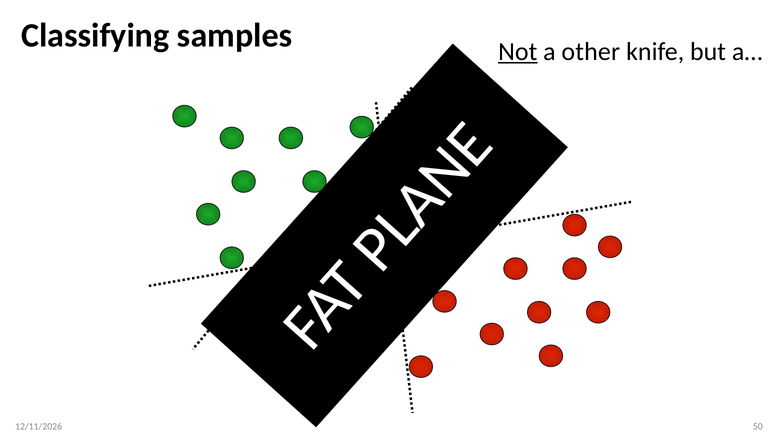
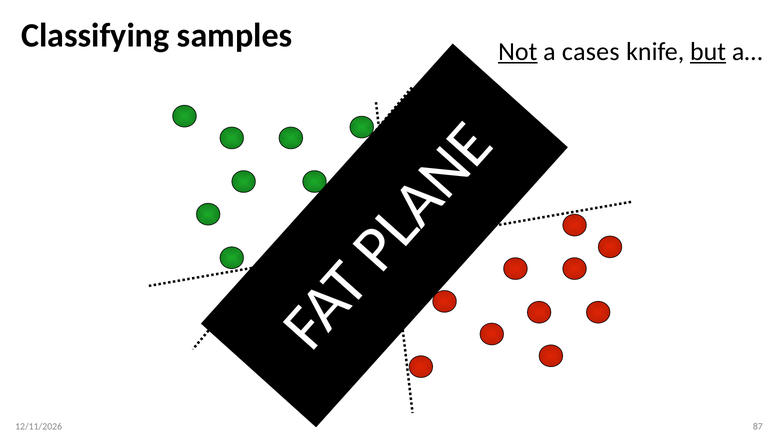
other: other -> cases
but underline: none -> present
50: 50 -> 87
